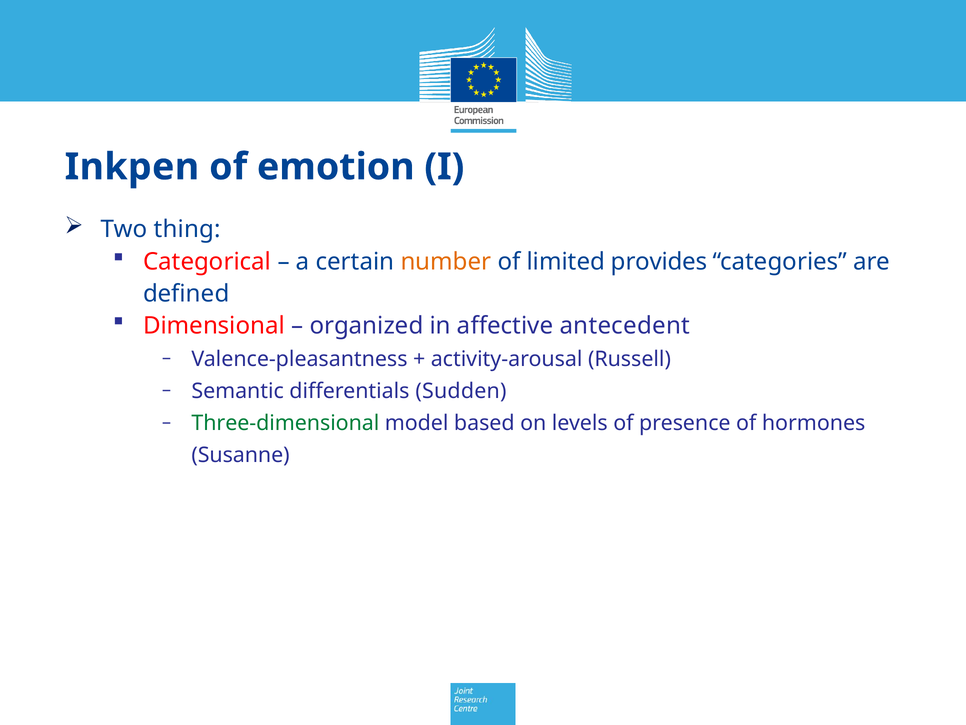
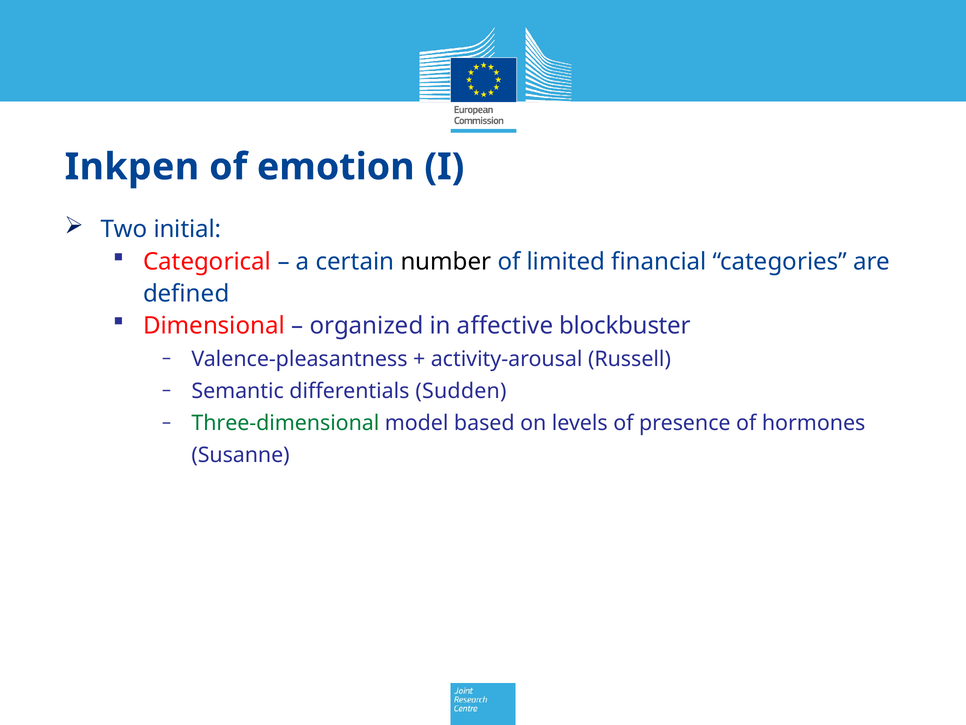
thing: thing -> initial
number colour: orange -> black
provides: provides -> financial
antecedent: antecedent -> blockbuster
